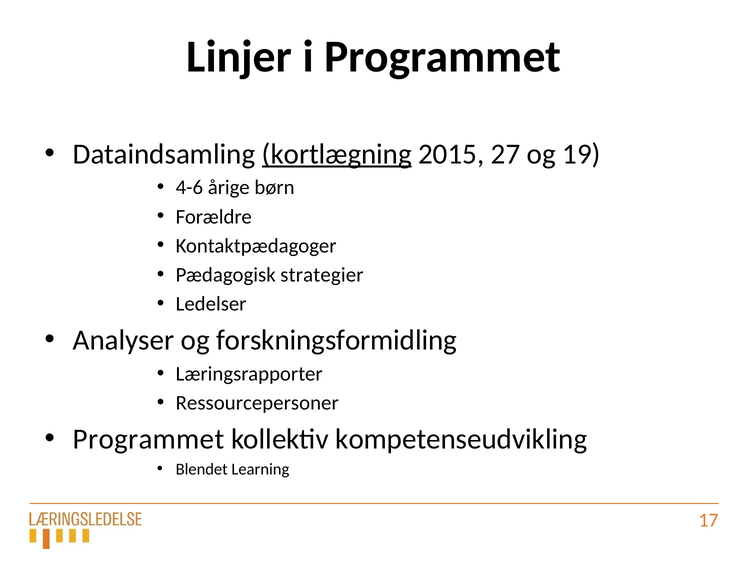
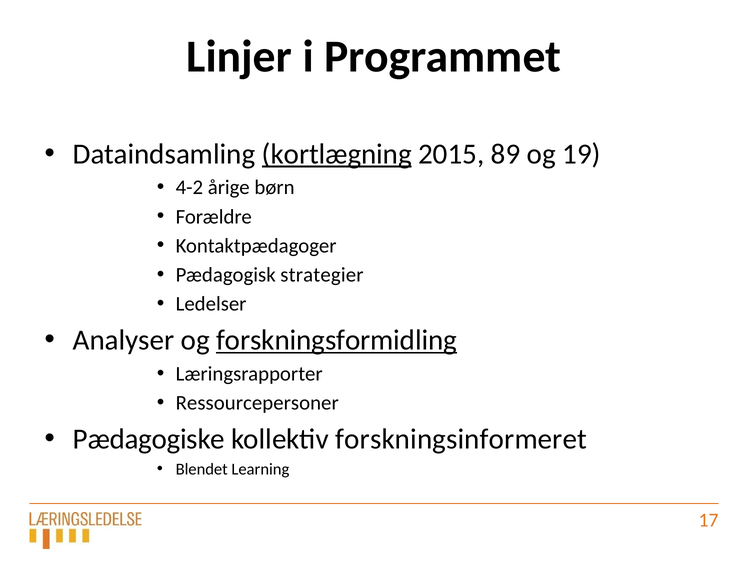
27: 27 -> 89
4-6: 4-6 -> 4-2
forskningsformidling underline: none -> present
Programmet at (149, 439): Programmet -> Pædagogiske
kompetenseudvikling: kompetenseudvikling -> forskningsinformeret
